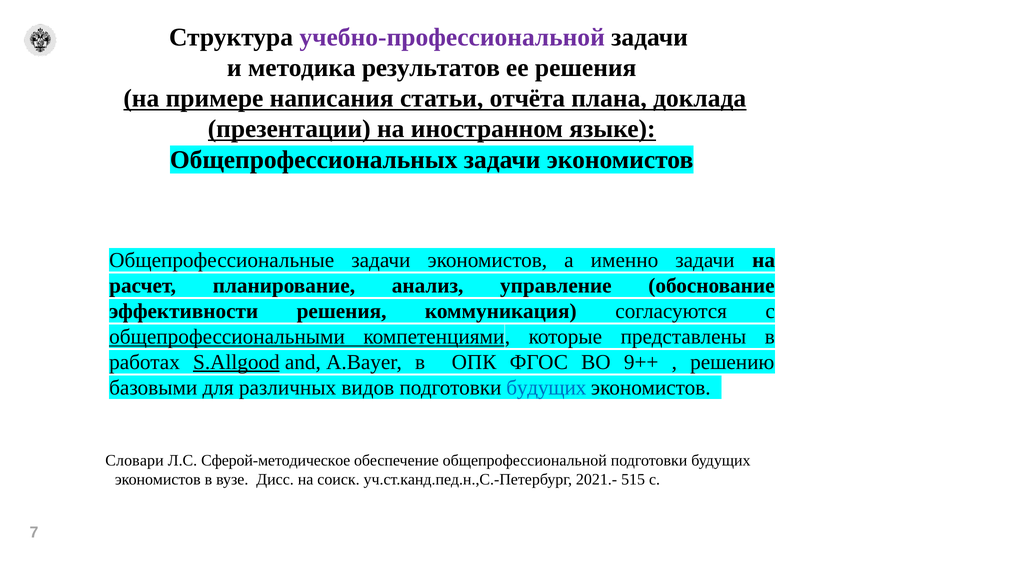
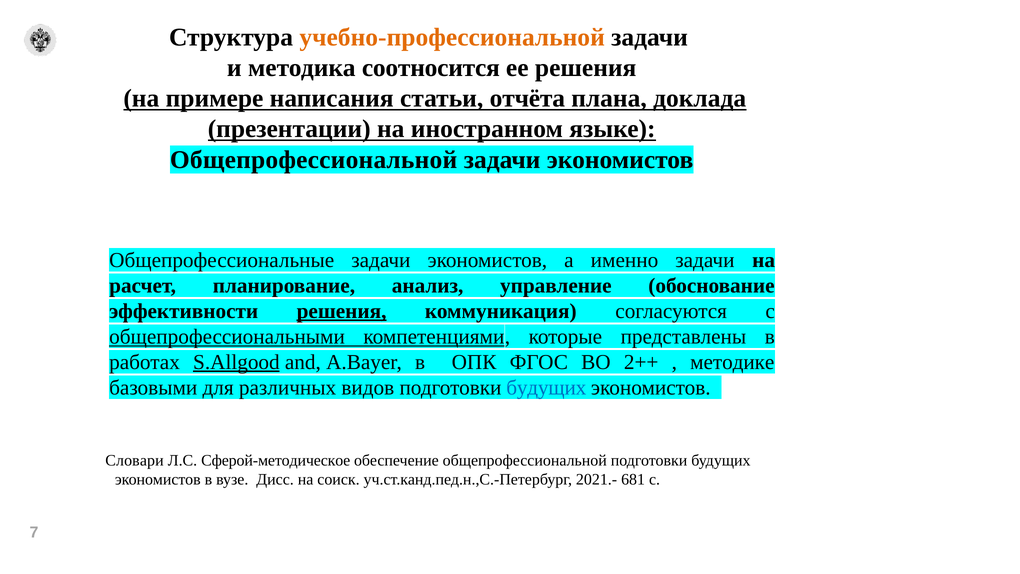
учебно-профессиональной colour: purple -> orange
результатов: результатов -> соотносится
Общепрофессиональных at (314, 160): Общепрофессиональных -> Общепрофессиональной
решения at (342, 311) underline: none -> present
9++: 9++ -> 2++
решению: решению -> методике
515: 515 -> 681
